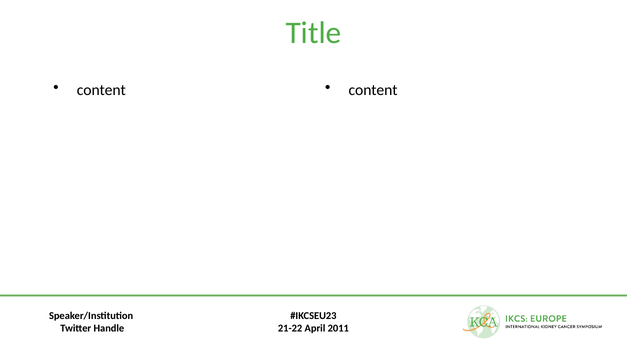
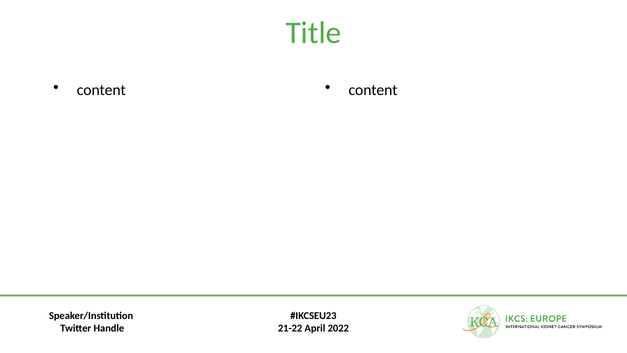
2011: 2011 -> 2022
